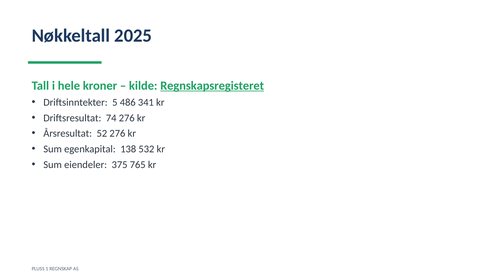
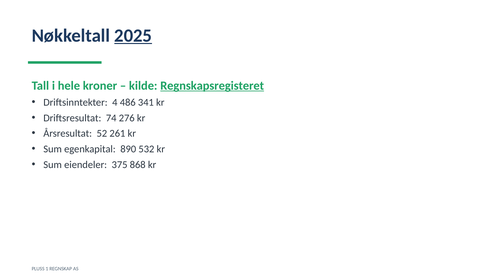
2025 underline: none -> present
5: 5 -> 4
52 276: 276 -> 261
138: 138 -> 890
765: 765 -> 868
